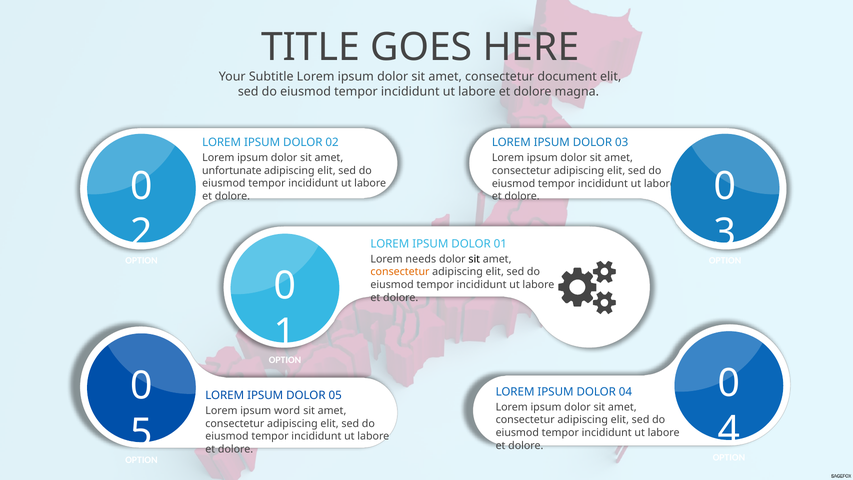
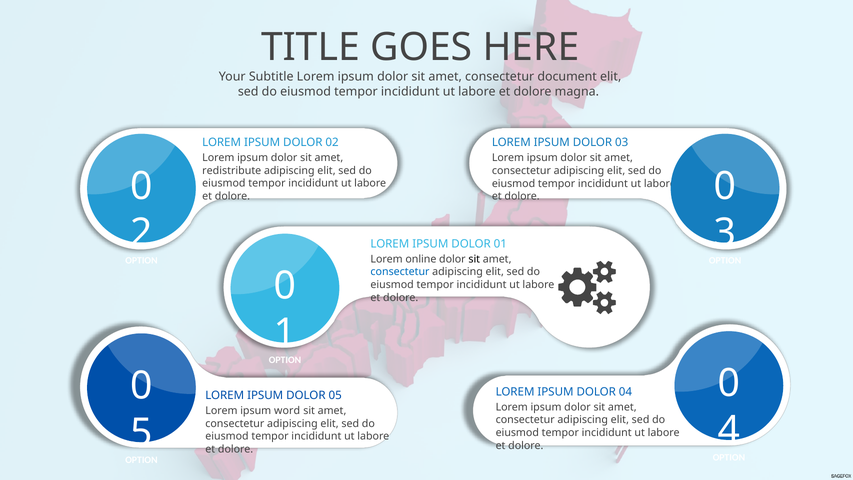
unfortunate: unfortunate -> redistribute
needs: needs -> online
consectetur at (400, 272) colour: orange -> blue
